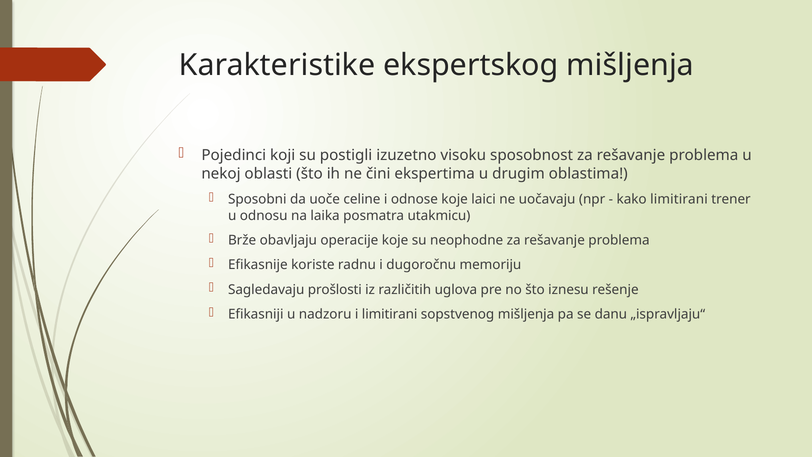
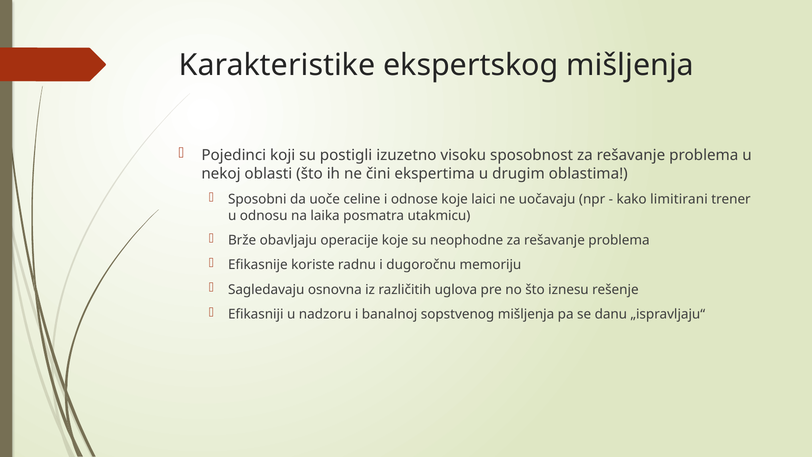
prošlosti: prošlosti -> osnovna
i limitirani: limitirani -> banalnoj
